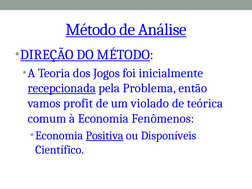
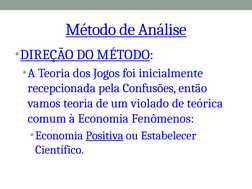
recepcionada underline: present -> none
Problema: Problema -> Confusões
vamos profit: profit -> teoria
Disponíveis: Disponíveis -> Estabelecer
